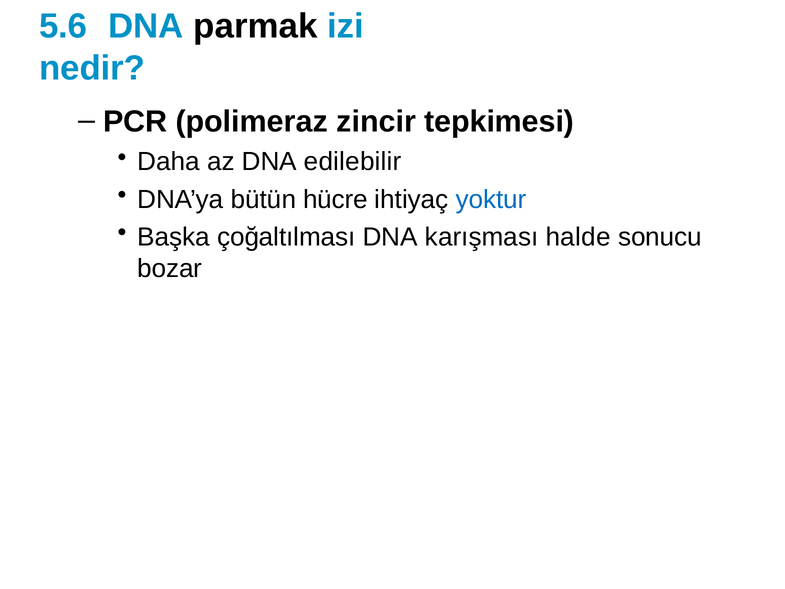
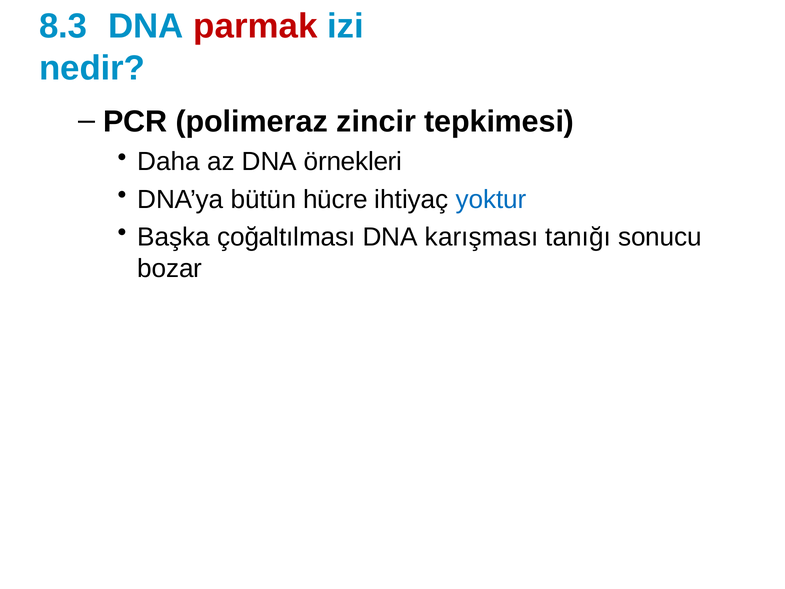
5.6: 5.6 -> 8.3
parmak colour: black -> red
edilebilir: edilebilir -> örnekleri
halde: halde -> tanığı
